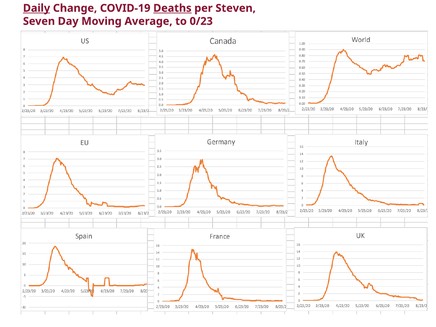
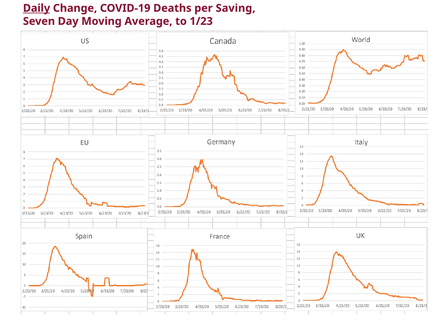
Deaths underline: present -> none
Steven: Steven -> Saving
0/23: 0/23 -> 1/23
